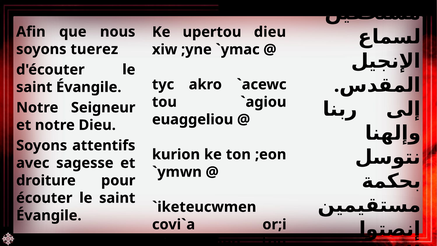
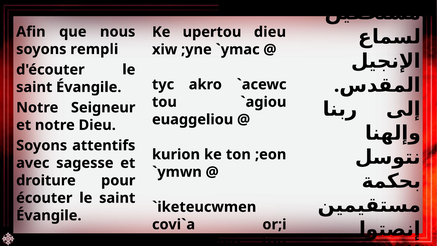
tuerez: tuerez -> rempli
